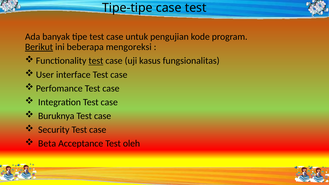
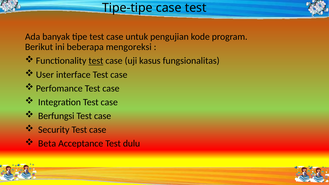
Berikut underline: present -> none
Buruknya: Buruknya -> Berfungsi
oleh: oleh -> dulu
